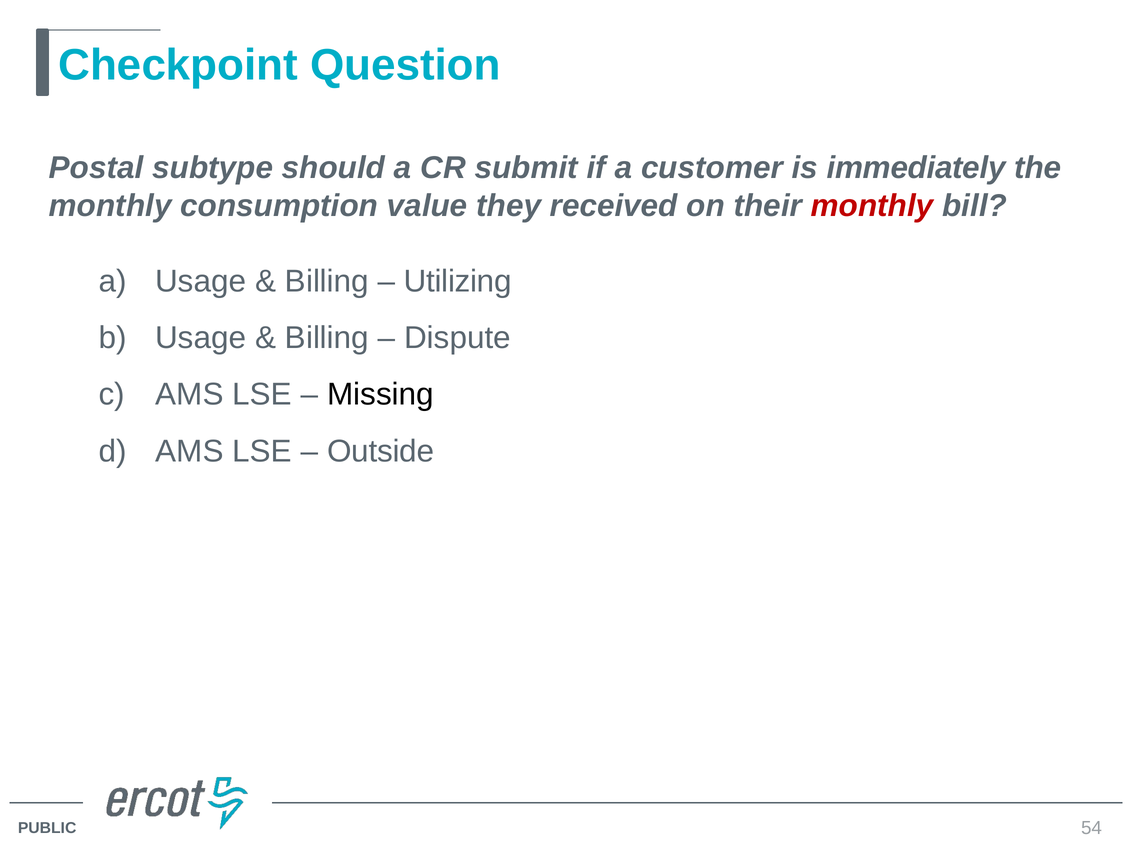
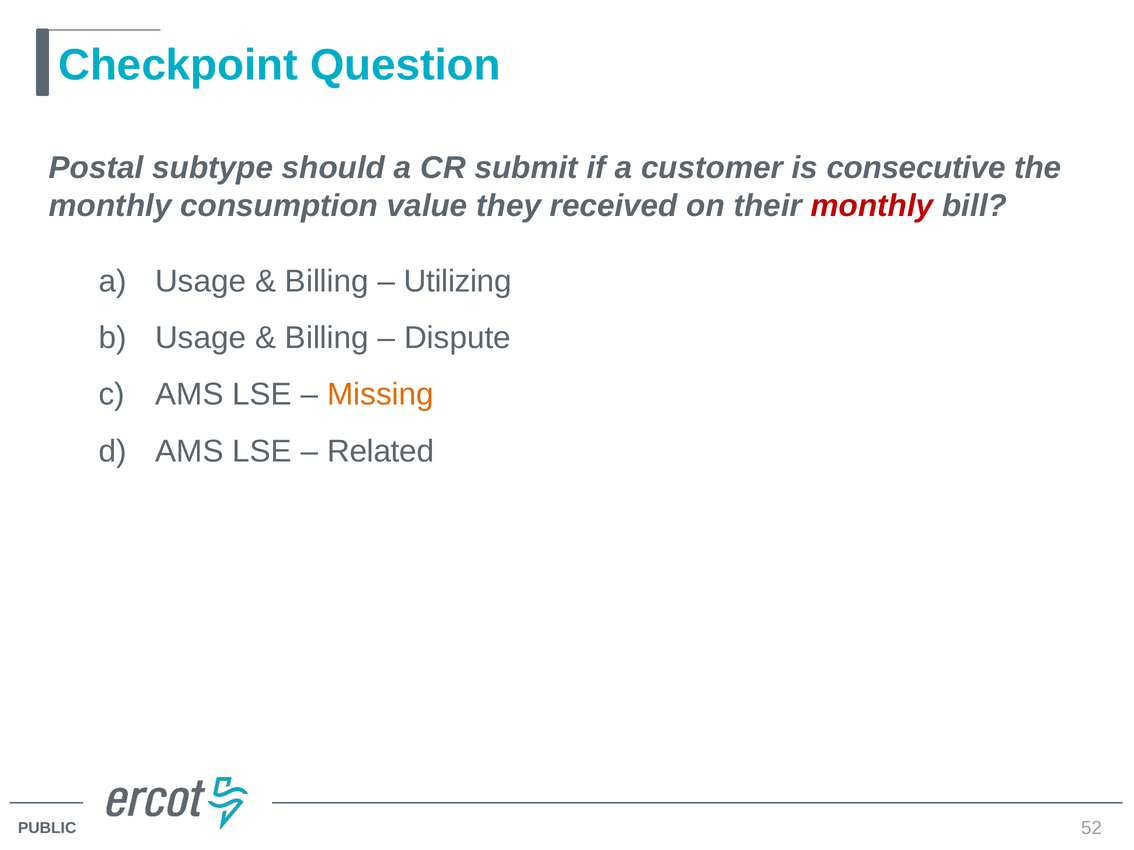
immediately: immediately -> consecutive
Missing colour: black -> orange
Outside: Outside -> Related
54: 54 -> 52
